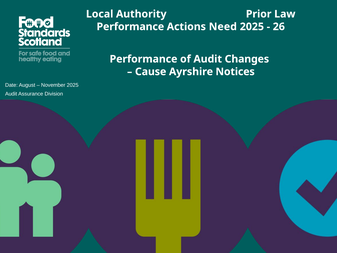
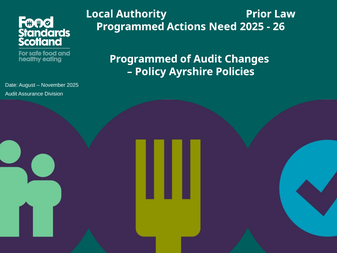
Performance at (130, 27): Performance -> Programmed
Performance at (144, 59): Performance -> Programmed
Cause: Cause -> Policy
Notices: Notices -> Policies
